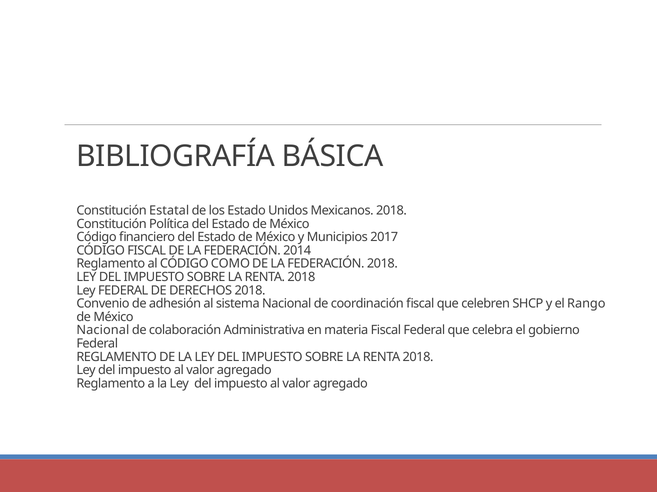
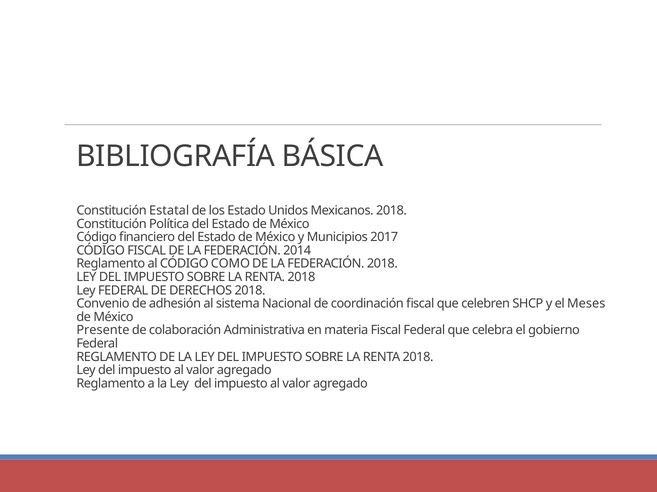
Rango: Rango -> Meses
Nacional at (103, 331): Nacional -> Presente
